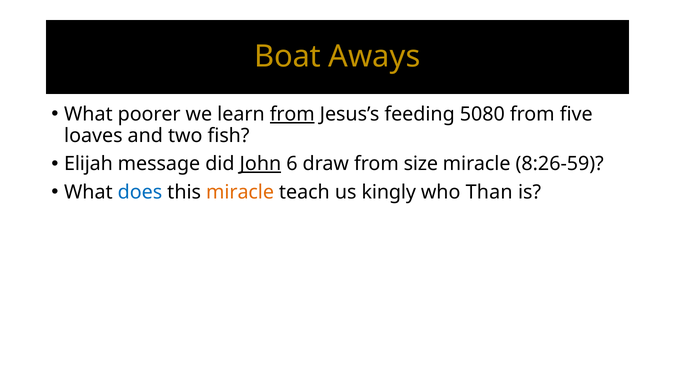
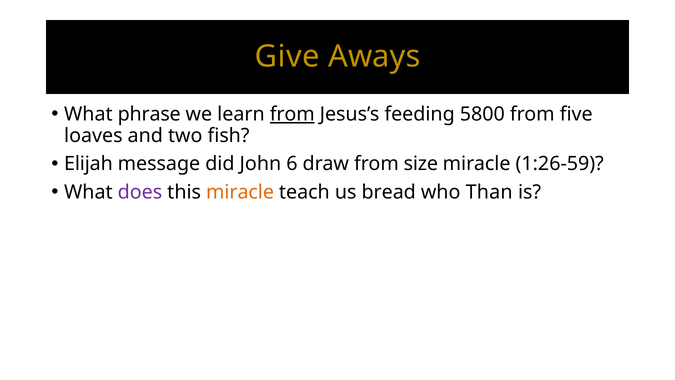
Boat: Boat -> Give
poorer: poorer -> phrase
5080: 5080 -> 5800
John underline: present -> none
8:26-59: 8:26-59 -> 1:26-59
does colour: blue -> purple
kingly: kingly -> bread
